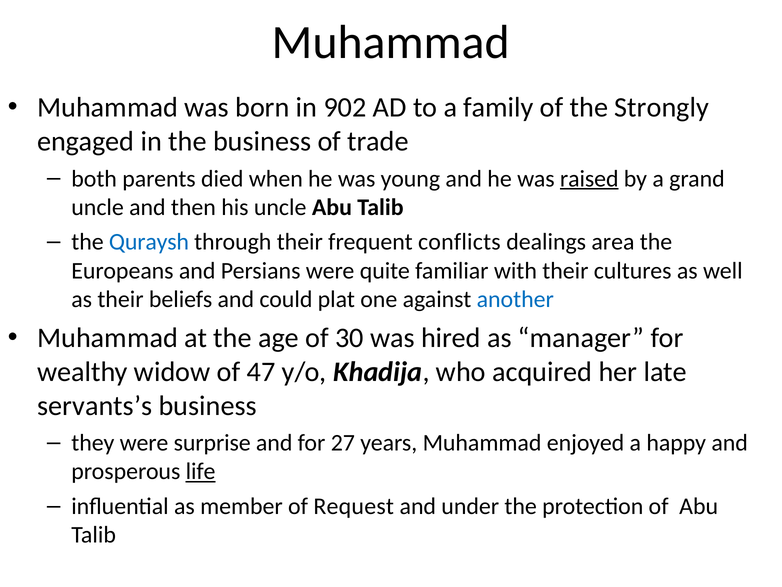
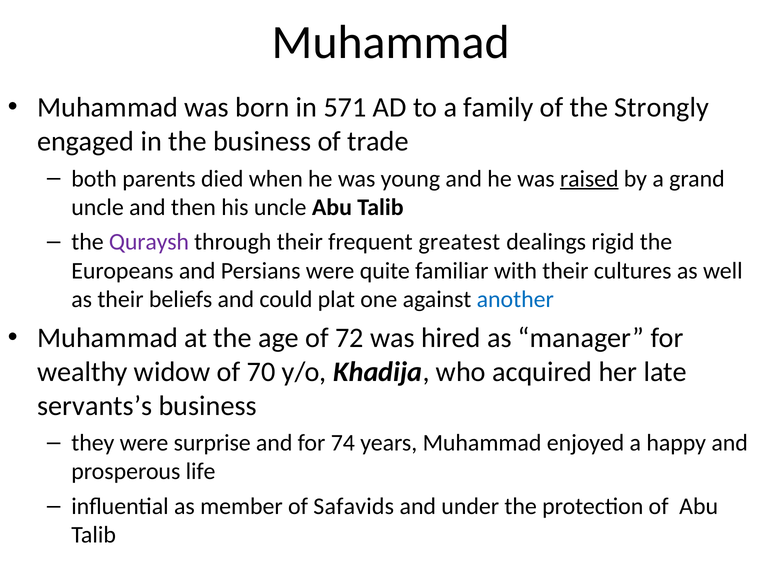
902: 902 -> 571
Quraysh colour: blue -> purple
conflicts: conflicts -> greatest
area: area -> rigid
30: 30 -> 72
47: 47 -> 70
27: 27 -> 74
life underline: present -> none
Request: Request -> Safavids
